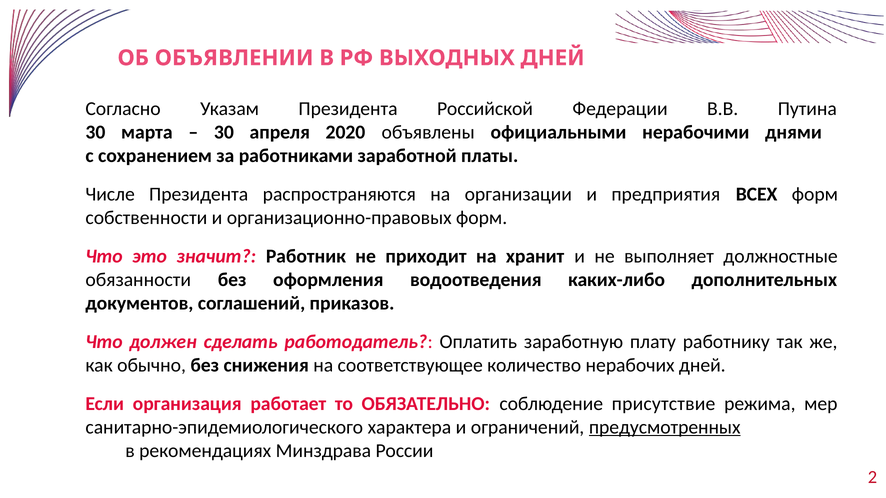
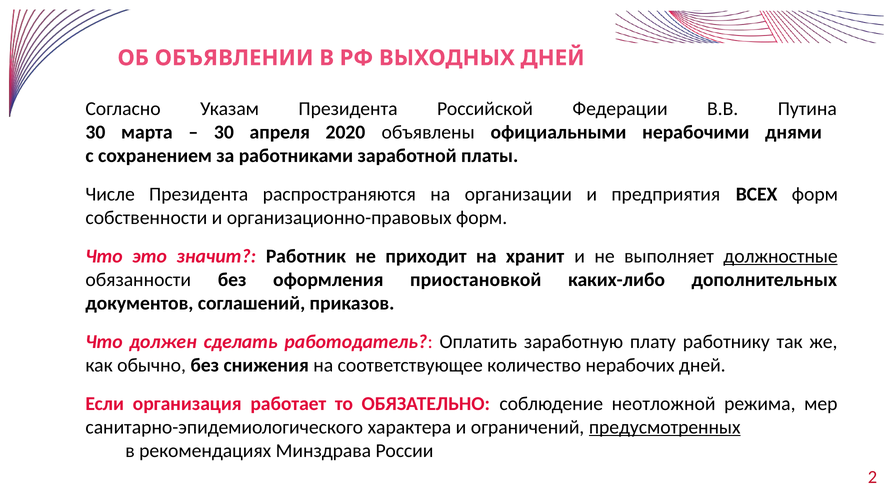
должностные underline: none -> present
водоотведения: водоотведения -> приостановкой
присутствие: присутствие -> неотложной
